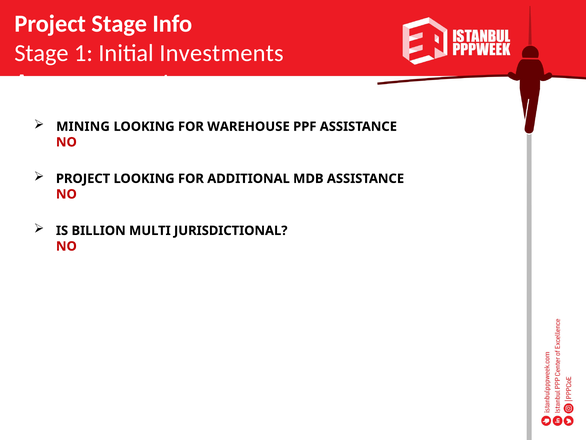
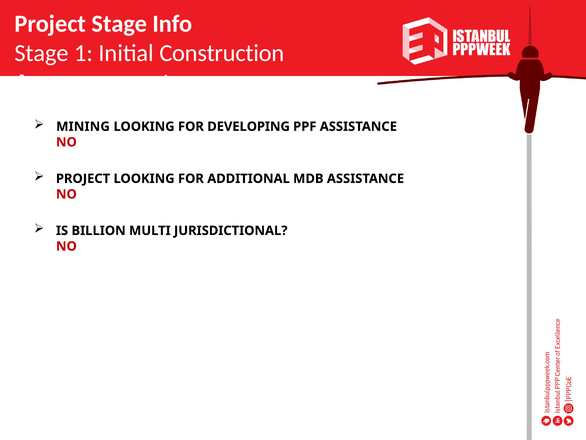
Investments: Investments -> Construction
WAREHOUSE: WAREHOUSE -> DEVELOPING
